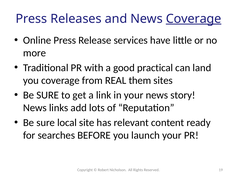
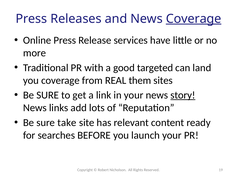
practical: practical -> targeted
story underline: none -> present
local: local -> take
